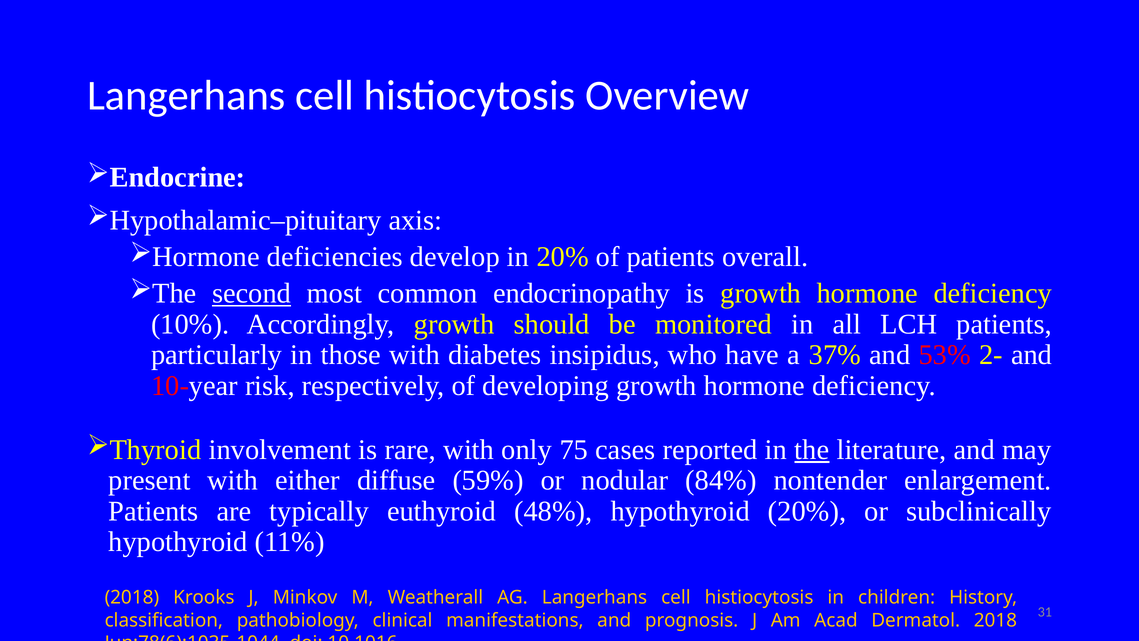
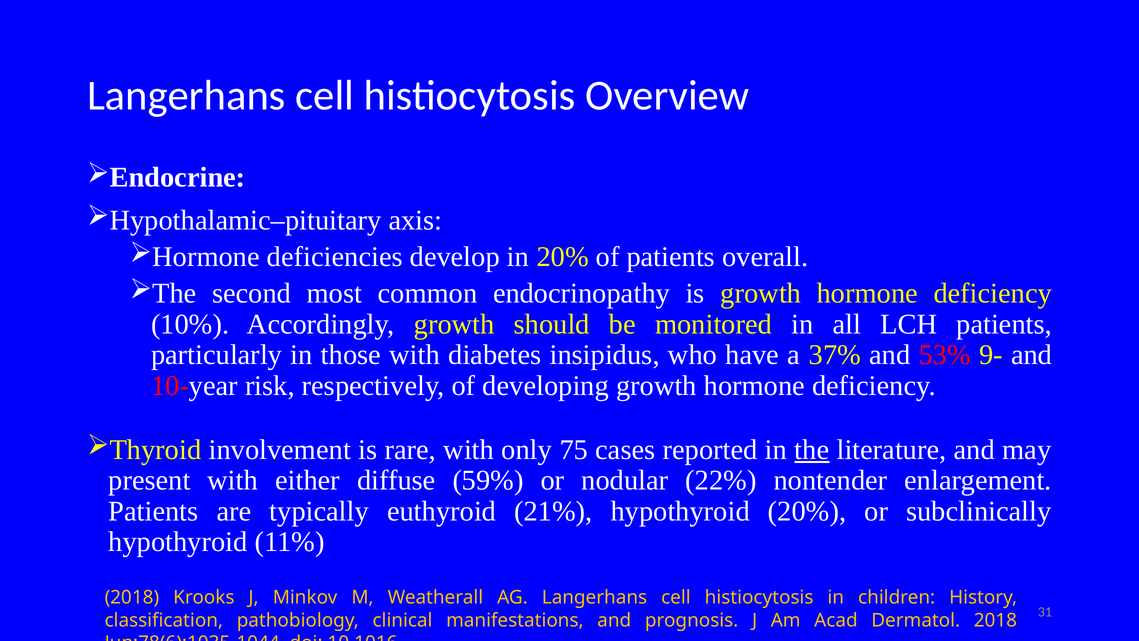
second underline: present -> none
2-: 2- -> 9-
84%: 84% -> 22%
48%: 48% -> 21%
